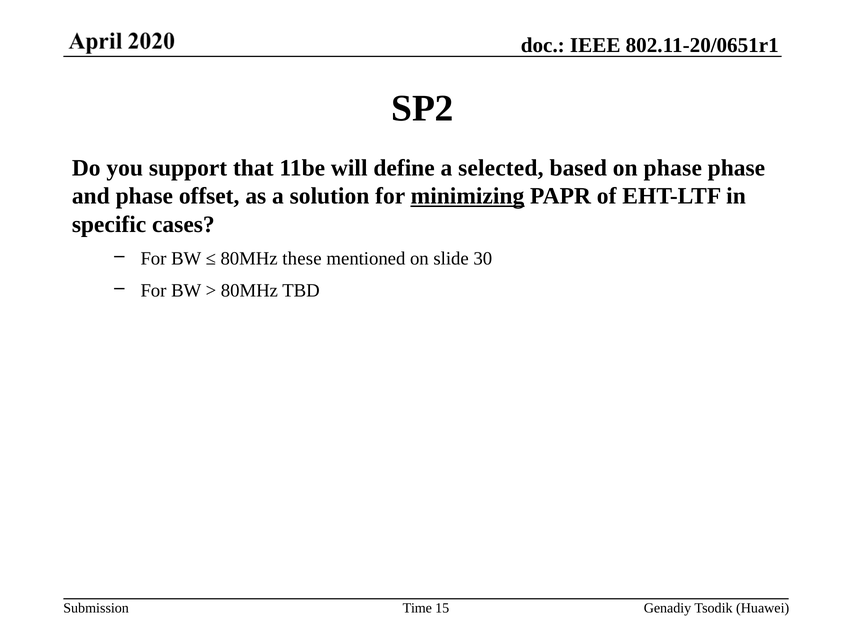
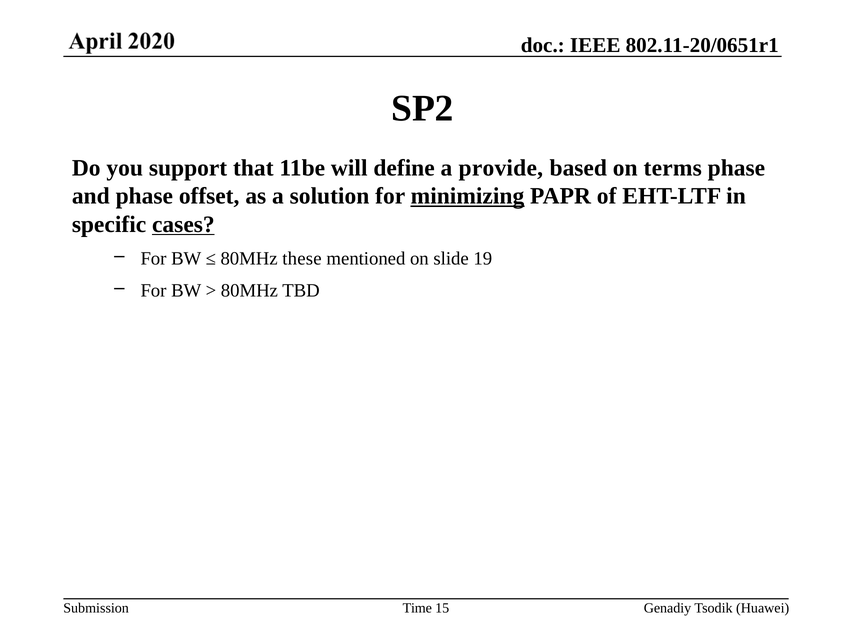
selected: selected -> provide
on phase: phase -> terms
cases underline: none -> present
30: 30 -> 19
